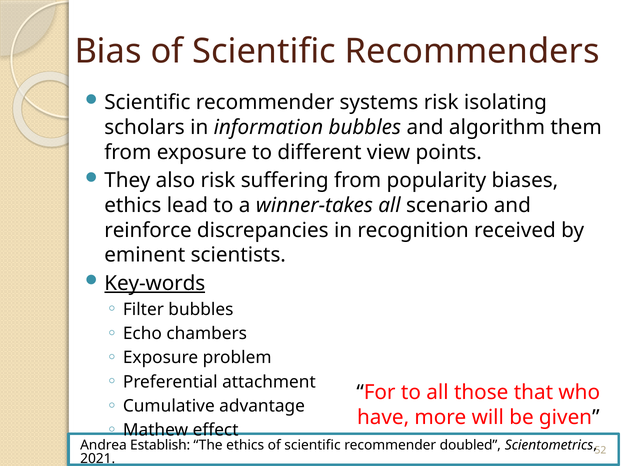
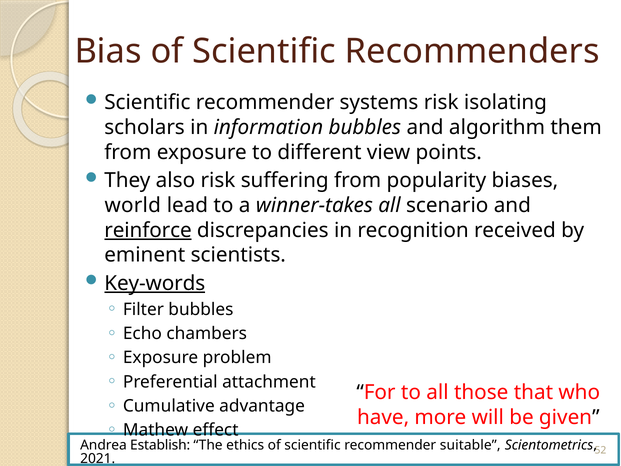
ethics at (133, 205): ethics -> world
reinforce underline: none -> present
doubled: doubled -> suitable
